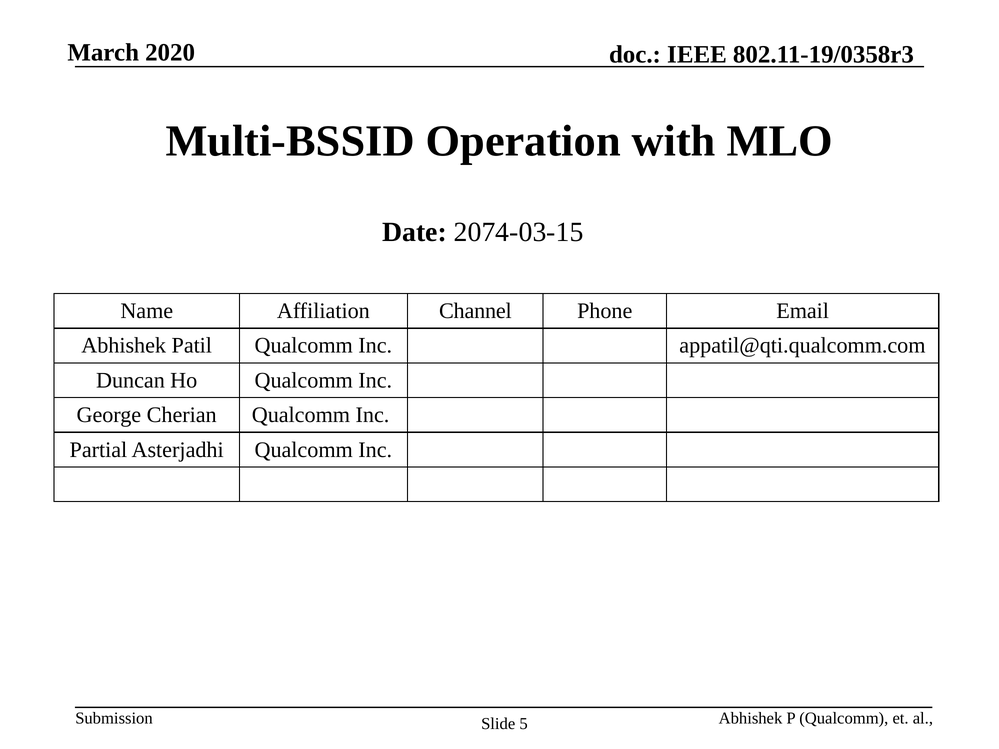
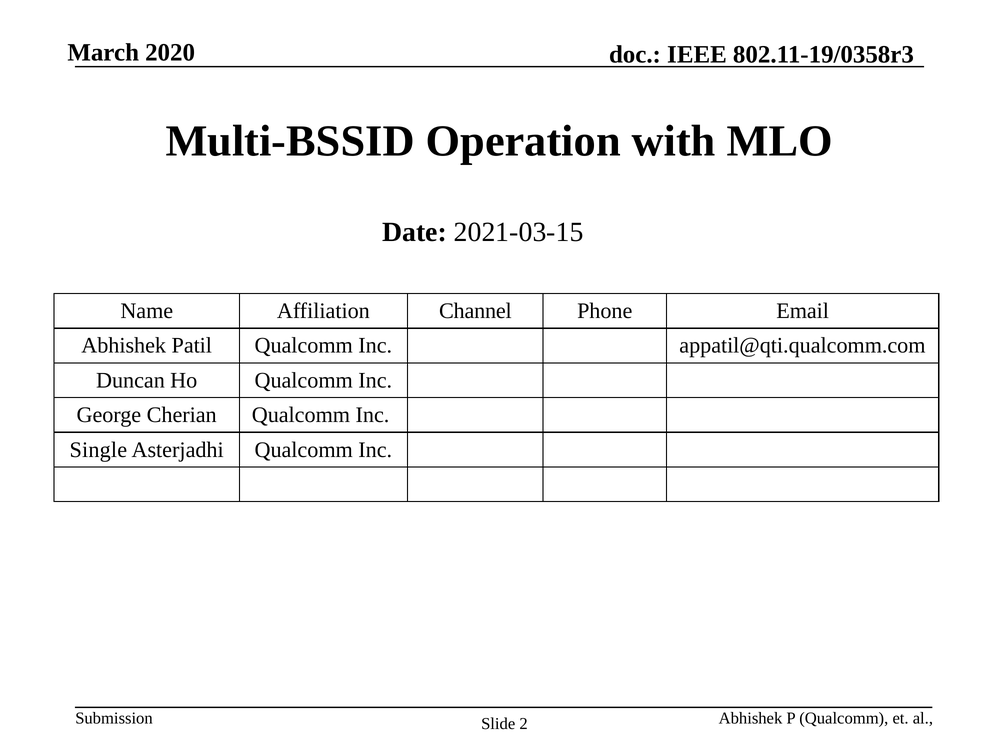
2074-03-15: 2074-03-15 -> 2021-03-15
Partial: Partial -> Single
5: 5 -> 2
